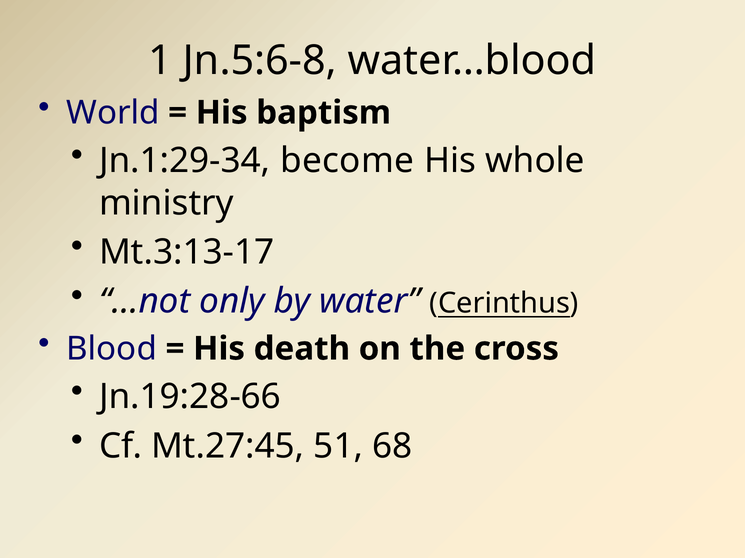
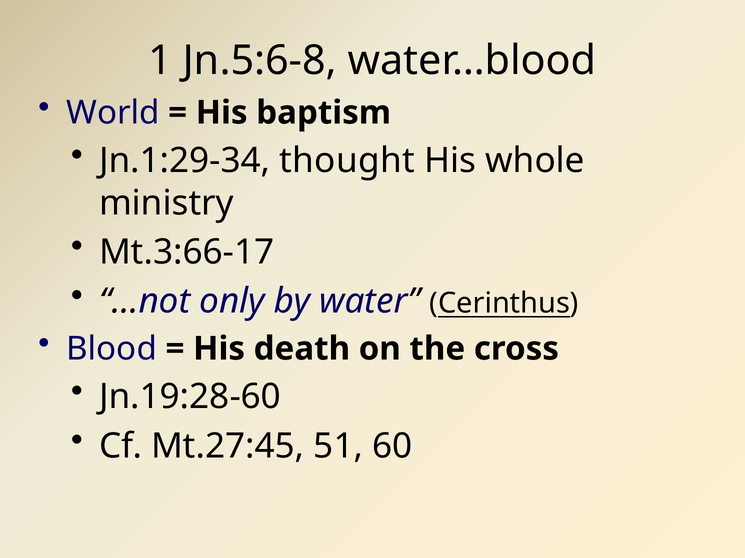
become: become -> thought
Mt.3:13-17: Mt.3:13-17 -> Mt.3:66-17
Jn.19:28-66: Jn.19:28-66 -> Jn.19:28-60
68: 68 -> 60
